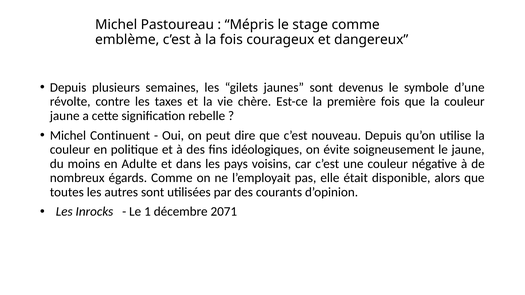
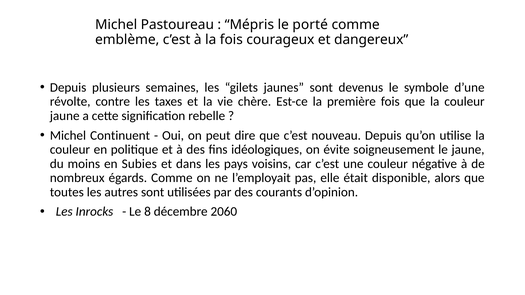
stage: stage -> porté
Adulte: Adulte -> Subies
1: 1 -> 8
2071: 2071 -> 2060
